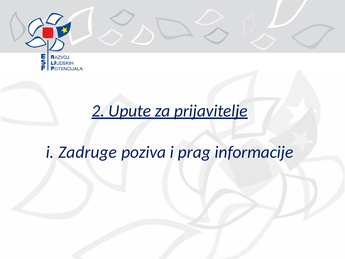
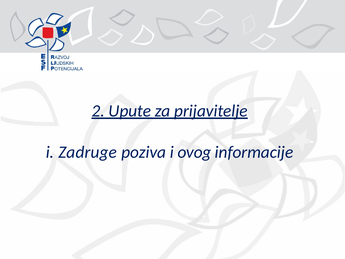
prag: prag -> ovog
